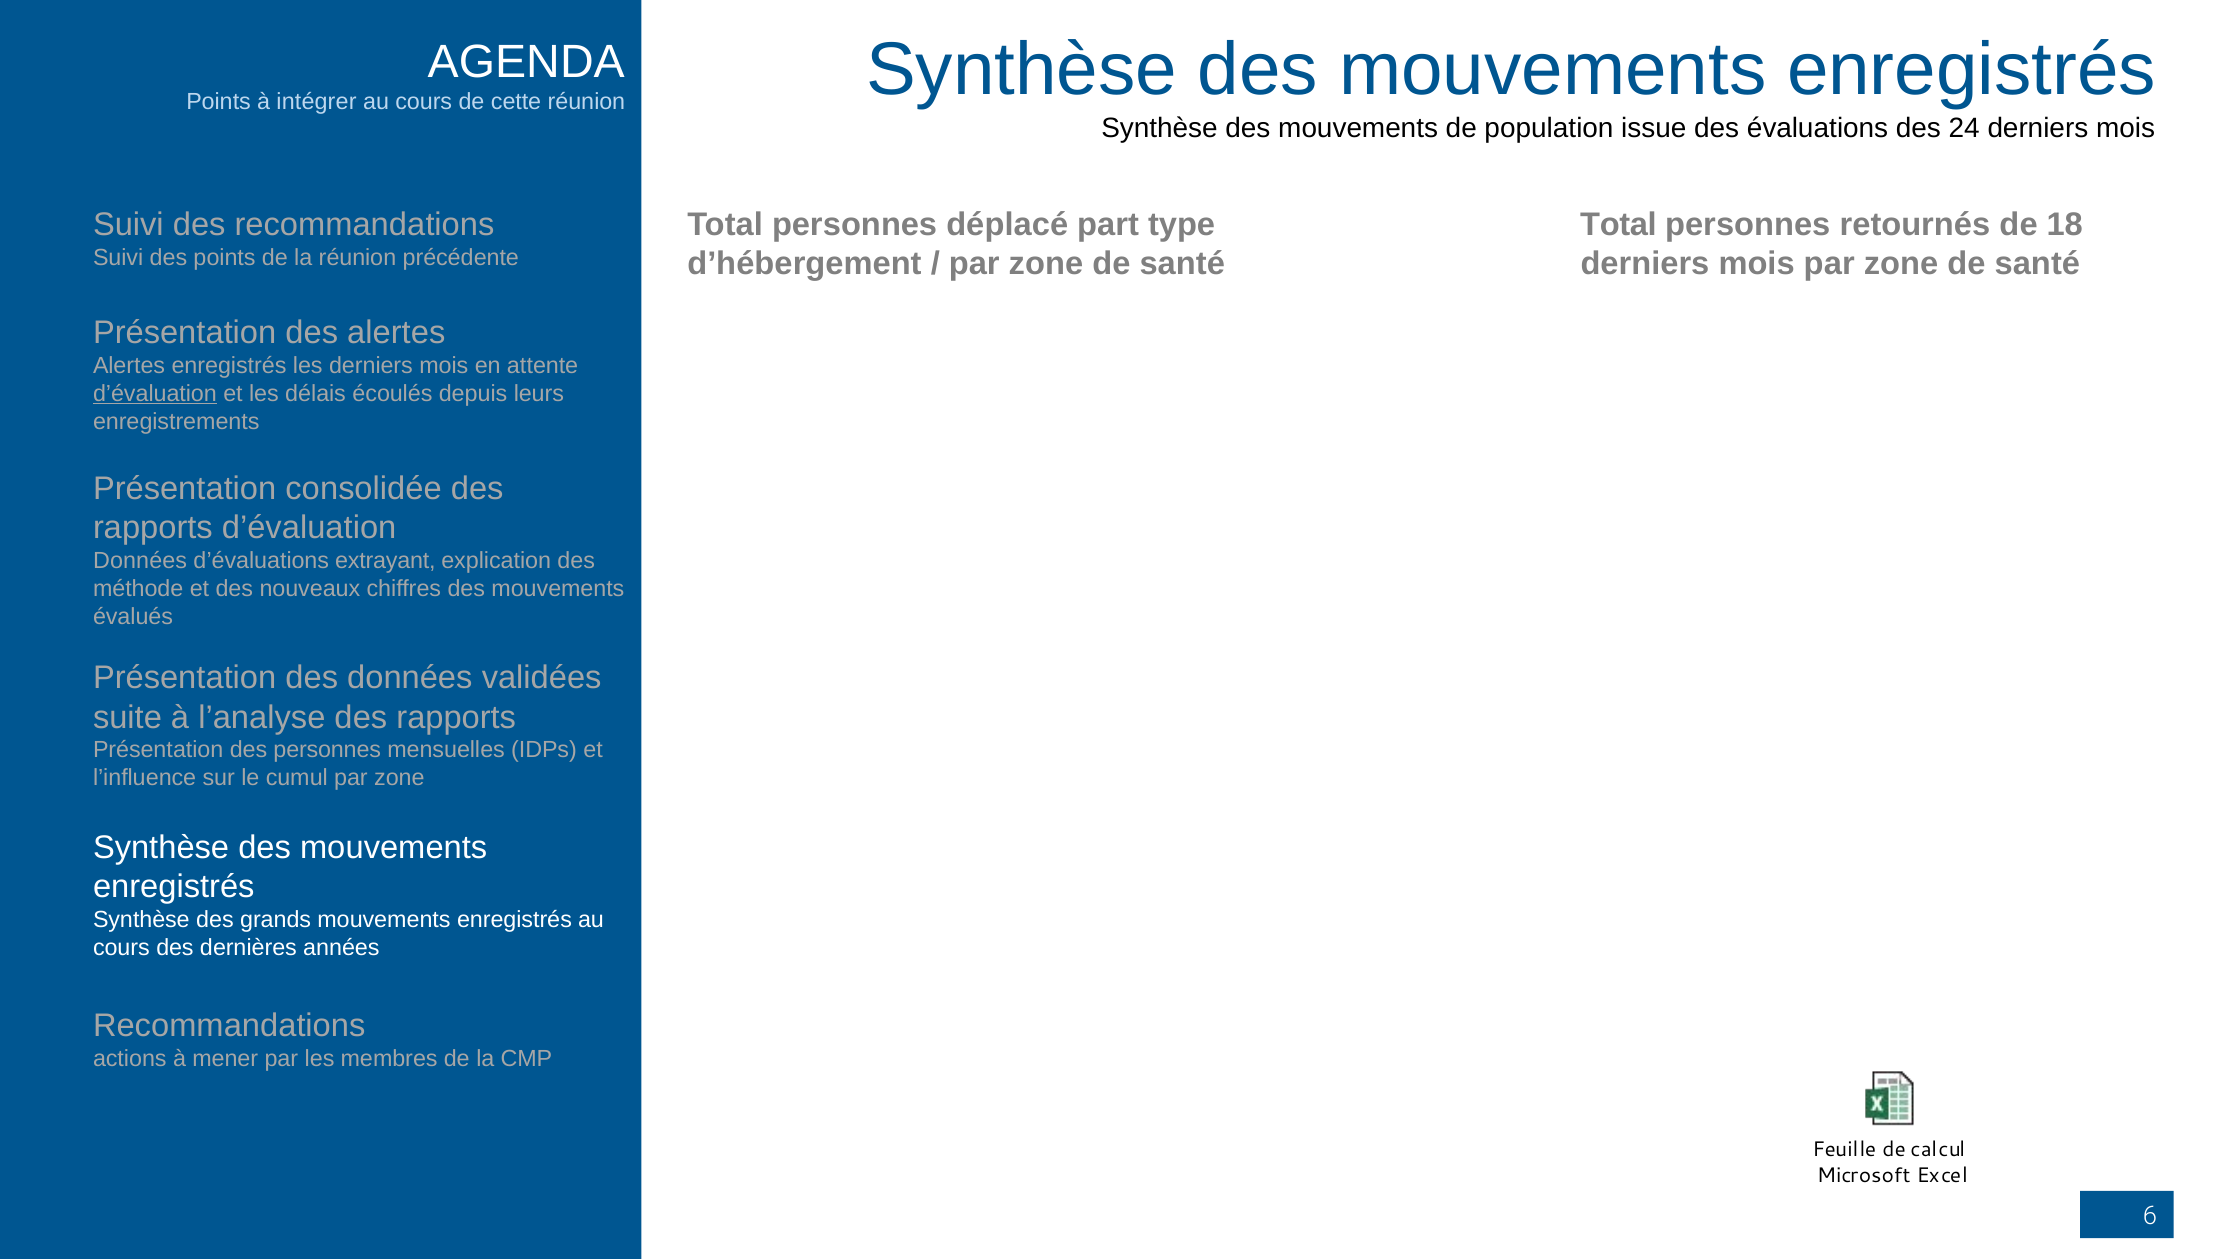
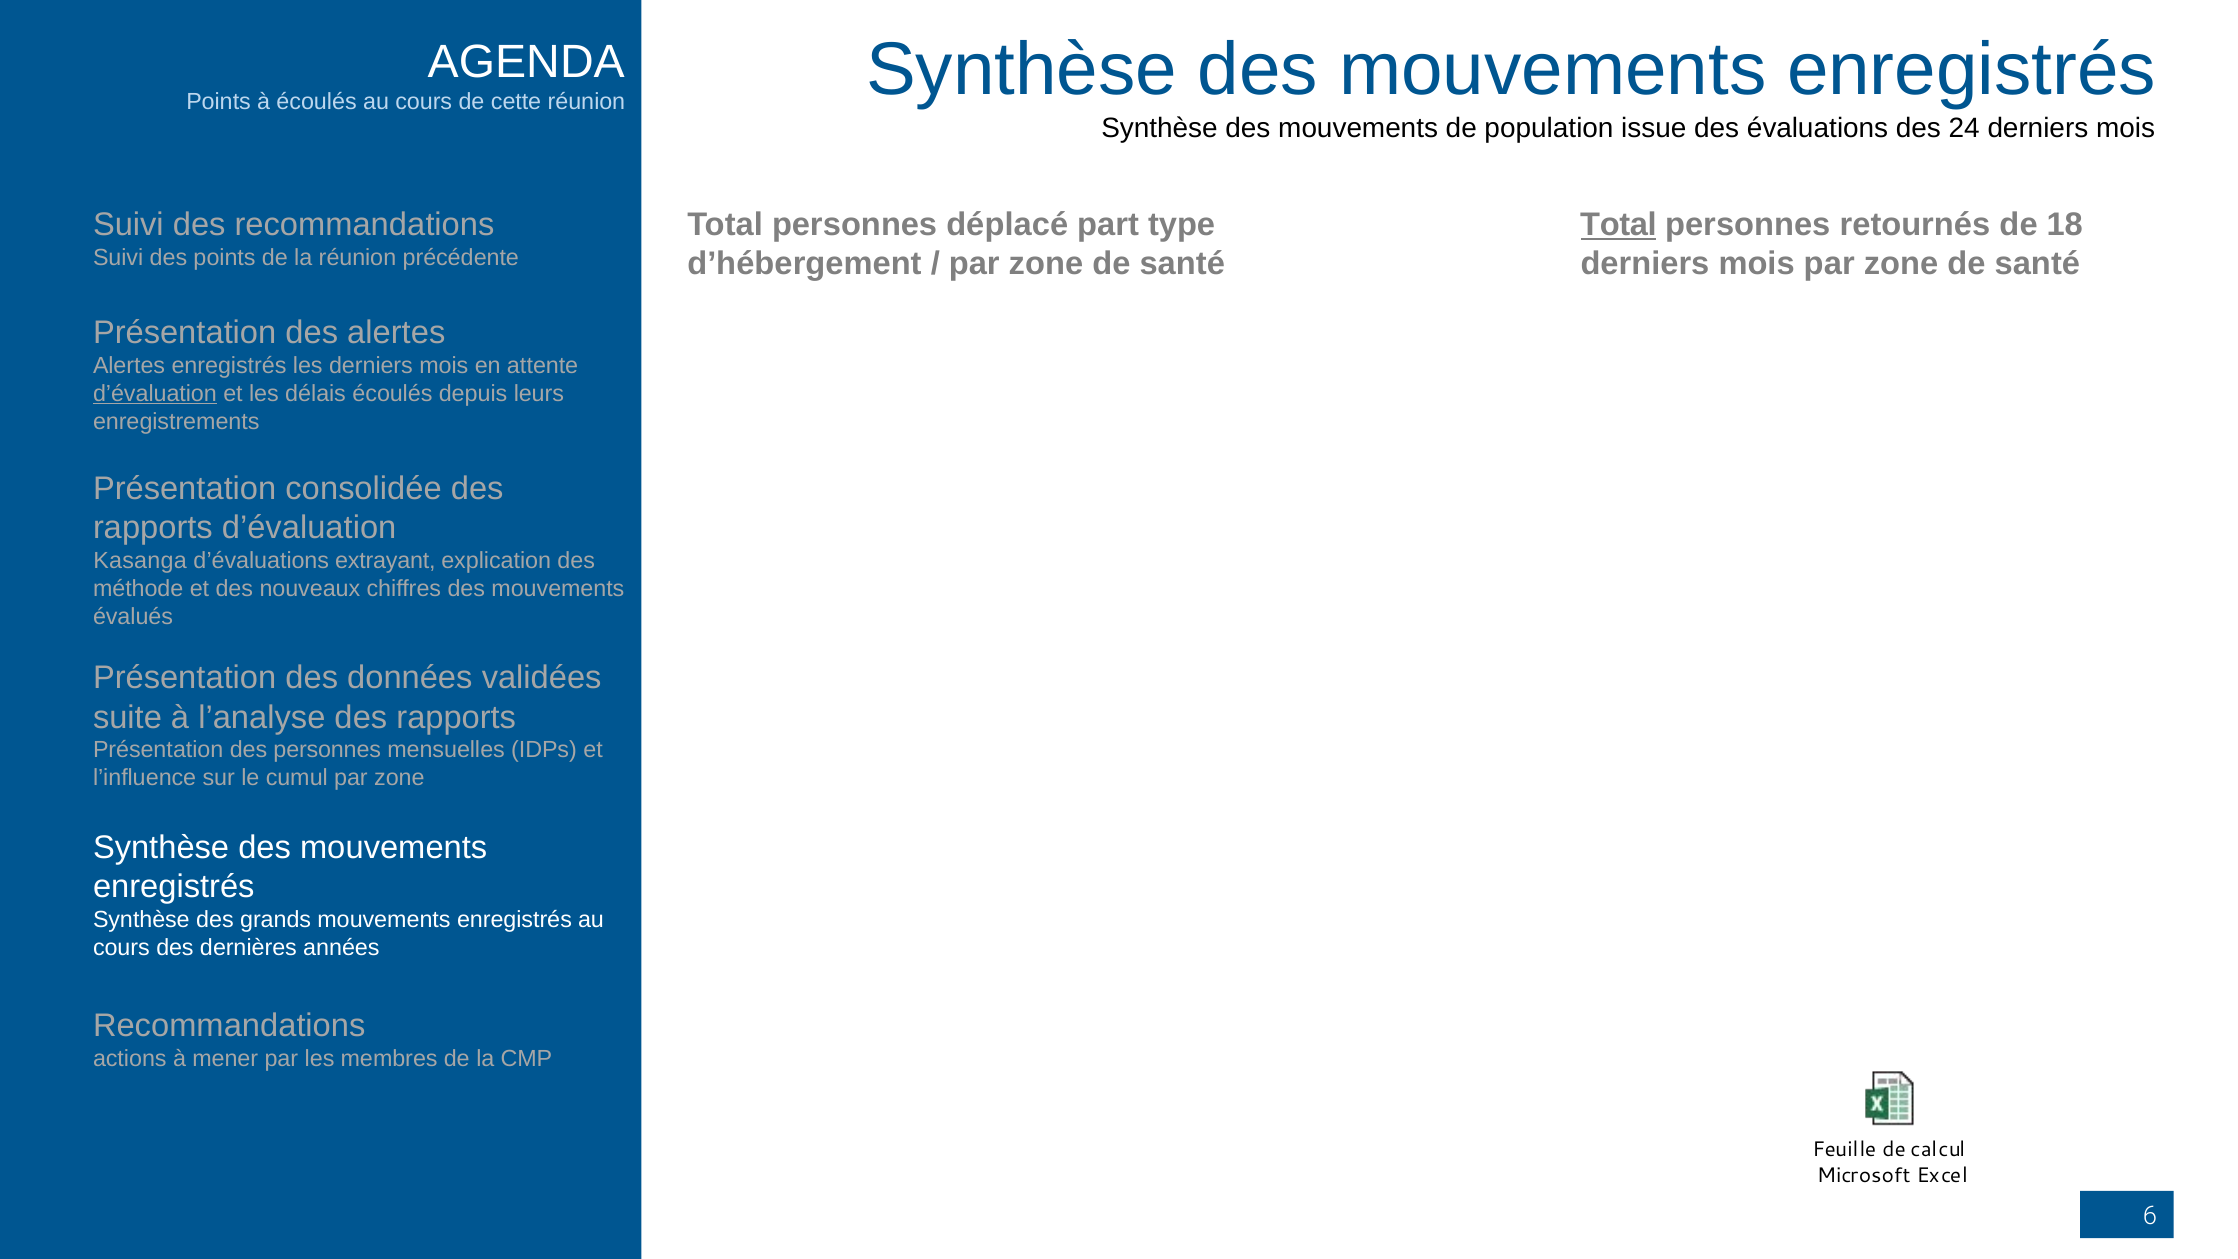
à intégrer: intégrer -> écoulés
Total at (1618, 225) underline: none -> present
Données at (140, 561): Données -> Kasanga
